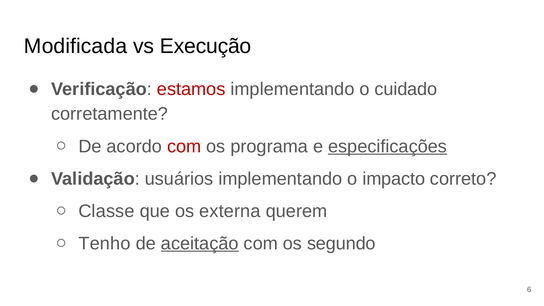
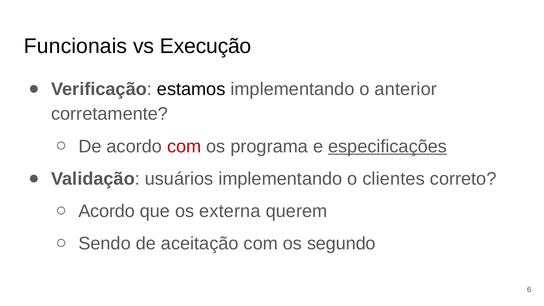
Modificada: Modificada -> Funcionais
estamos colour: red -> black
cuidado: cuidado -> anterior
impacto: impacto -> clientes
Classe at (107, 211): Classe -> Acordo
Tenho: Tenho -> Sendo
aceitação underline: present -> none
